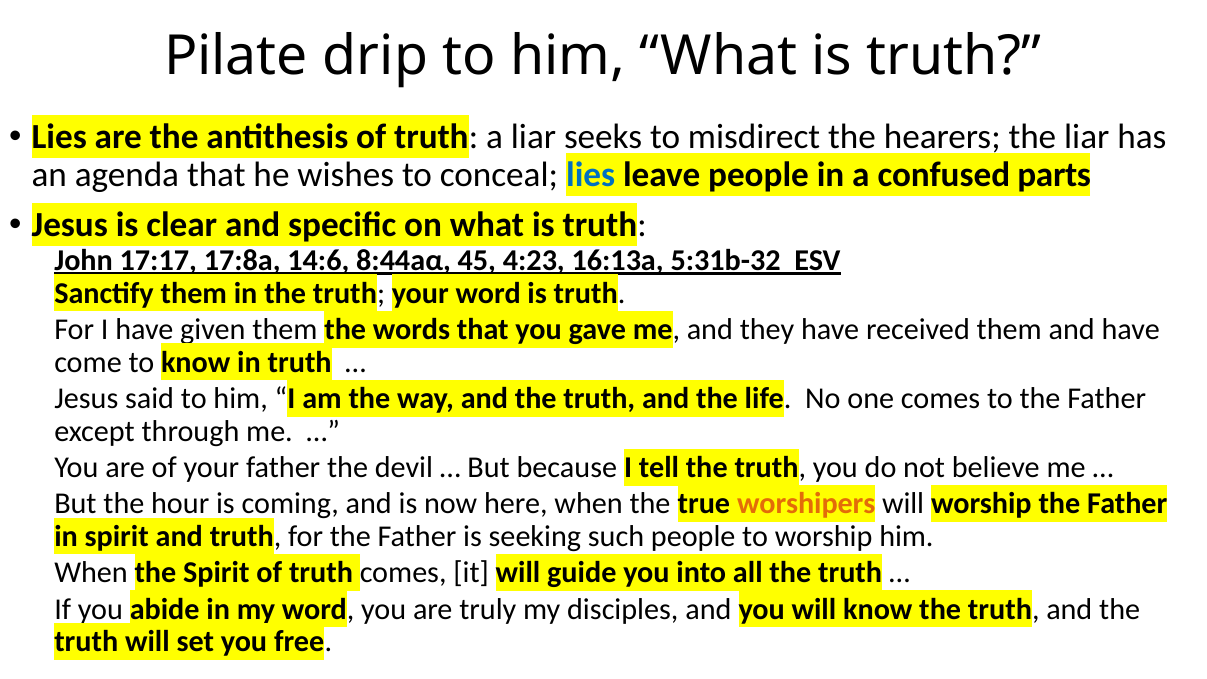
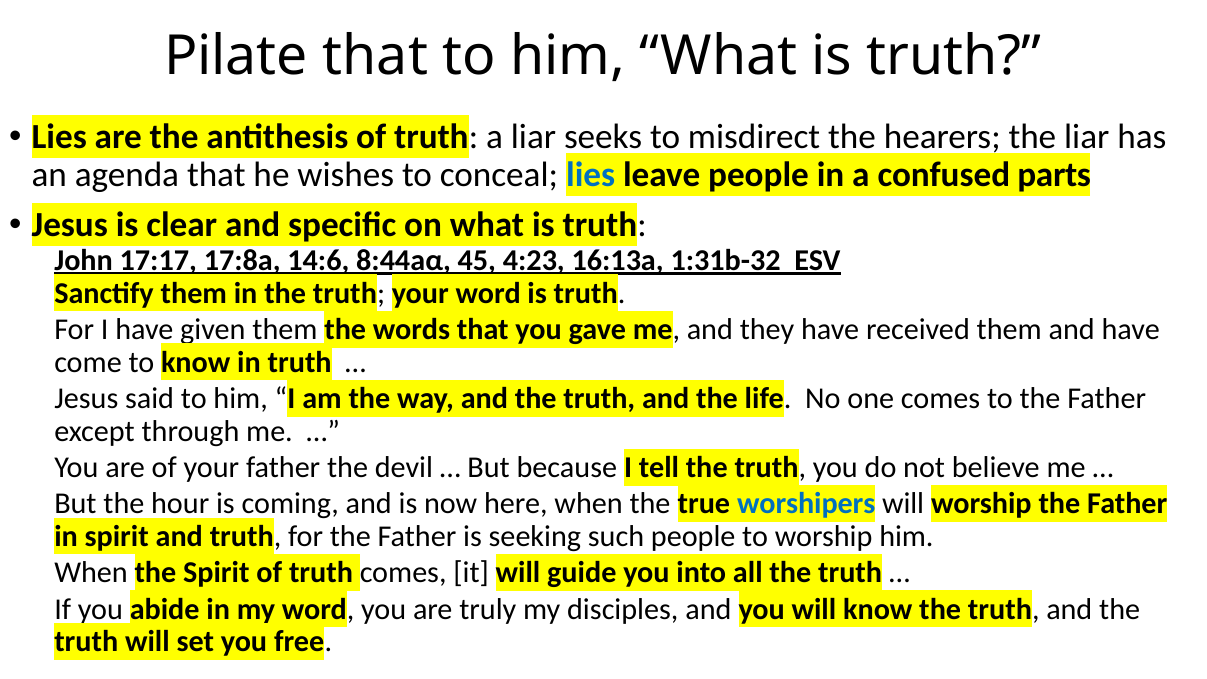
Pilate drip: drip -> that
5:31b-32: 5:31b-32 -> 1:31b-32
worshipers colour: orange -> blue
